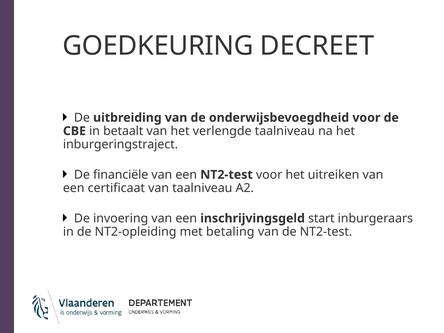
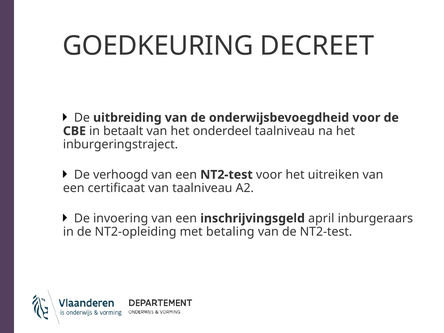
verlengde: verlengde -> onderdeel
financiële: financiële -> verhoogd
start: start -> april
